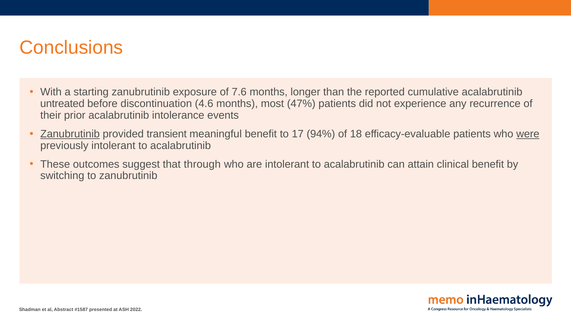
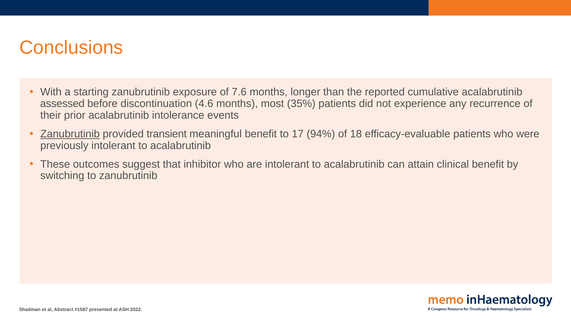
untreated: untreated -> assessed
47%: 47% -> 35%
were underline: present -> none
through: through -> inhibitor
